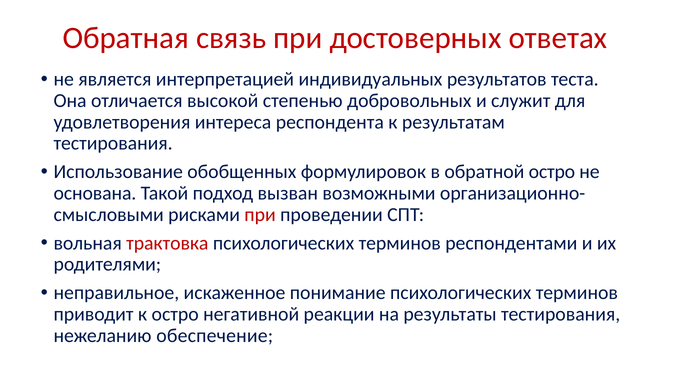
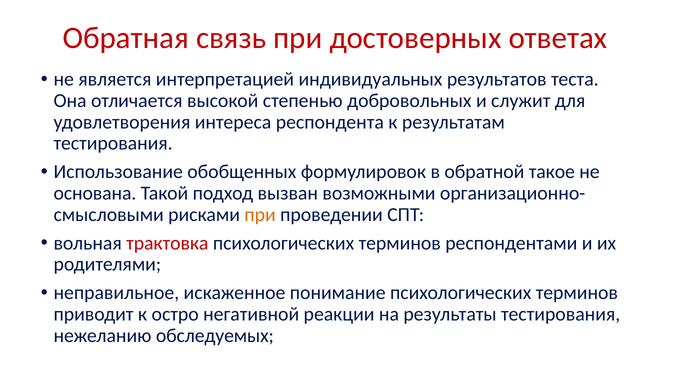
обратной остро: остро -> такое
при at (260, 214) colour: red -> orange
обеспечение: обеспечение -> обследуемых
